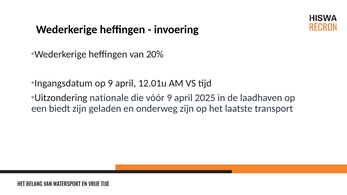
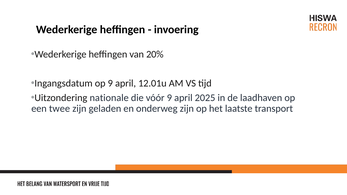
biedt: biedt -> twee
